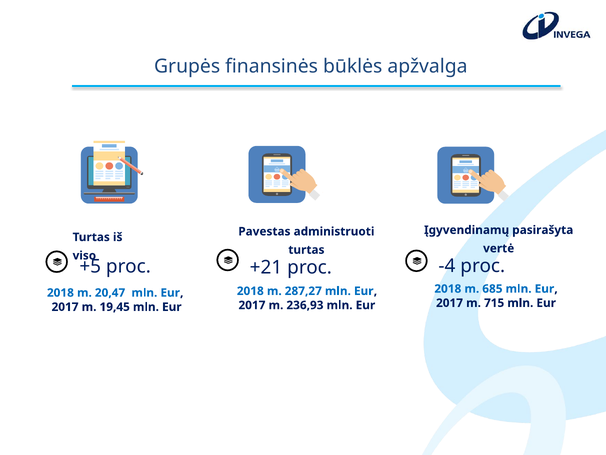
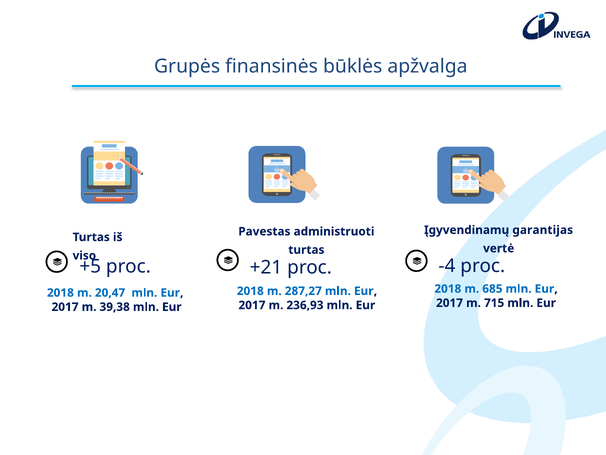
pasirašyta: pasirašyta -> garantijas
19,45: 19,45 -> 39,38
